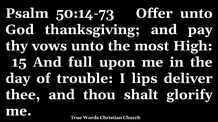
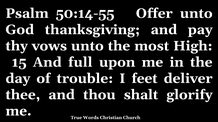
50:14-73: 50:14-73 -> 50:14-55
lips: lips -> feet
